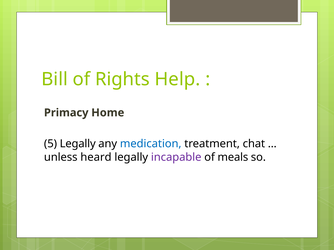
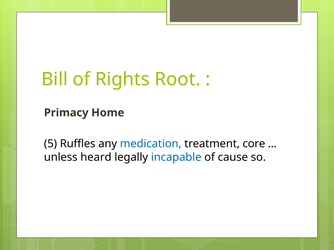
Help: Help -> Root
5 Legally: Legally -> Ruffles
chat: chat -> core
incapable colour: purple -> blue
meals: meals -> cause
